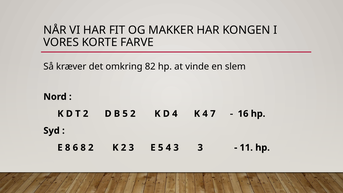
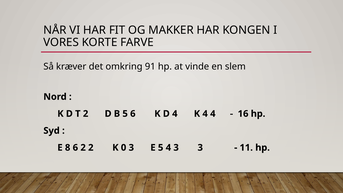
82: 82 -> 91
5 2: 2 -> 6
4 7: 7 -> 4
6 8: 8 -> 2
2 at (124, 148): 2 -> 0
